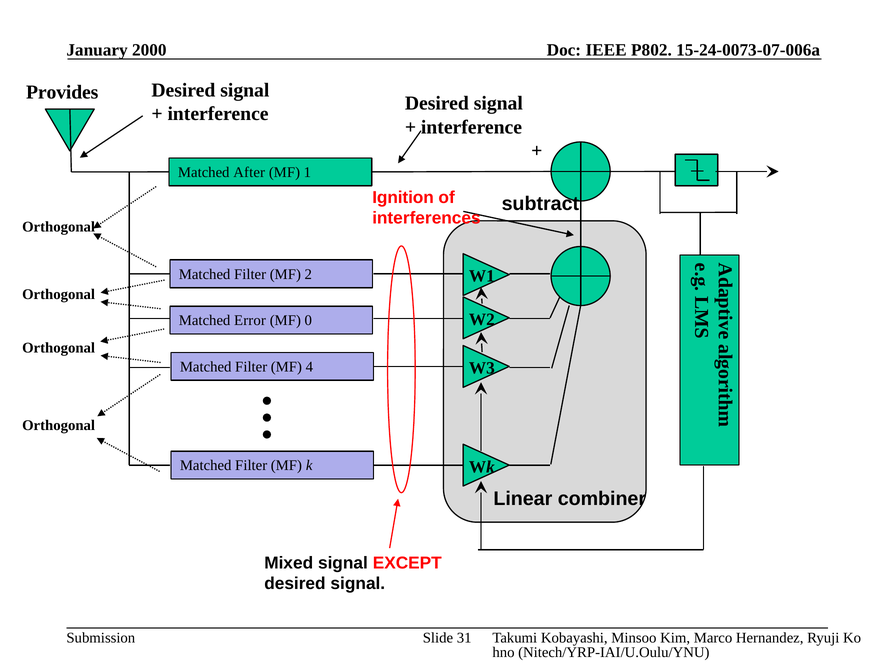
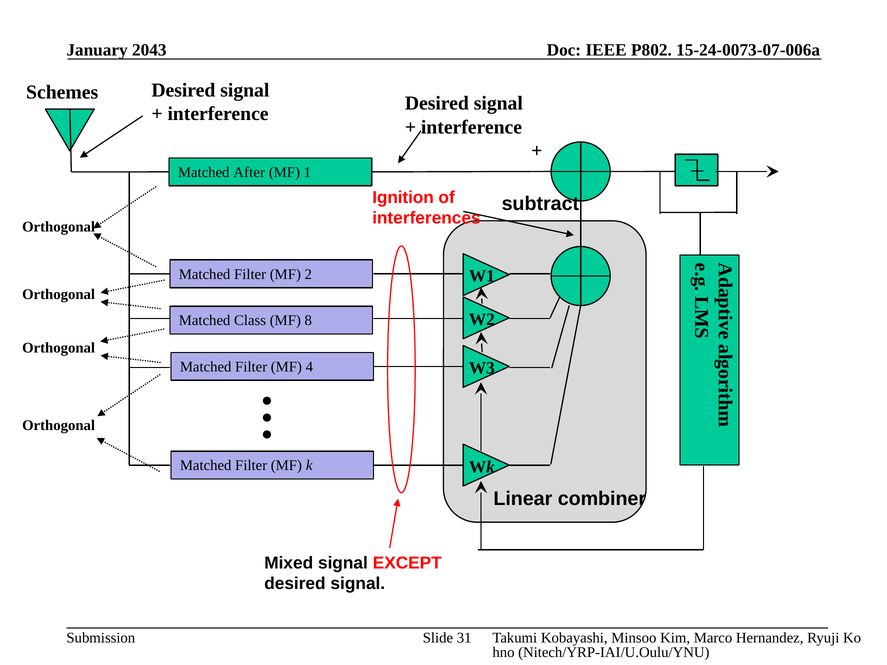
2000: 2000 -> 2043
Provides: Provides -> Schemes
Error: Error -> Class
0: 0 -> 8
